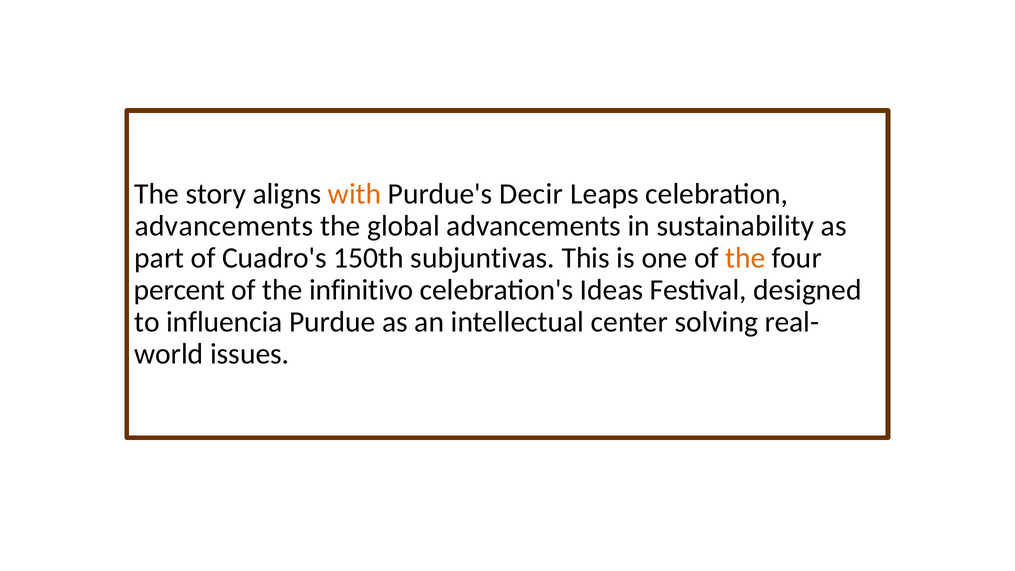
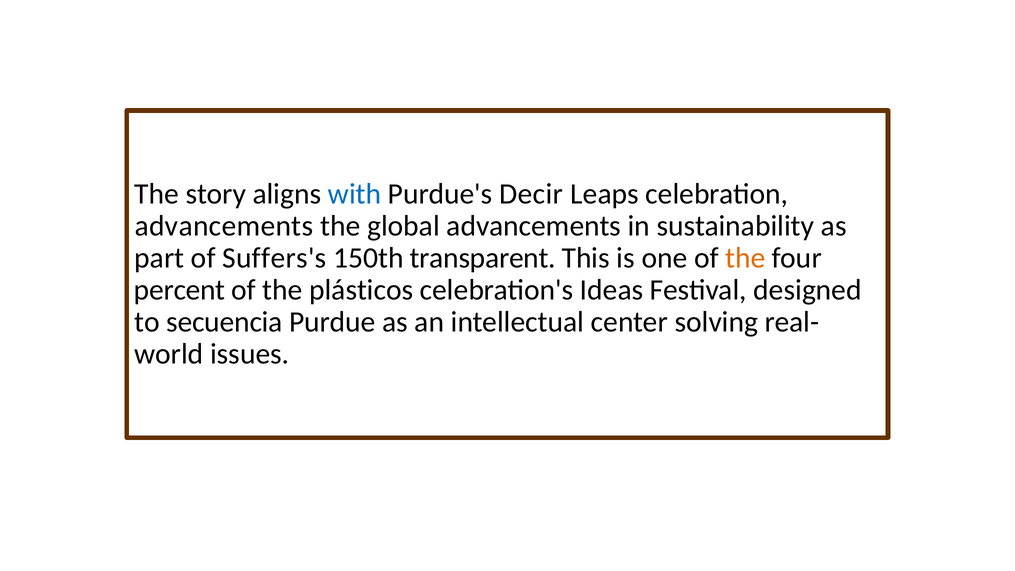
with colour: orange -> blue
Cuadro's: Cuadro's -> Suffers's
subjuntivas: subjuntivas -> transparent
infinitivo: infinitivo -> plásticos
influencia: influencia -> secuencia
